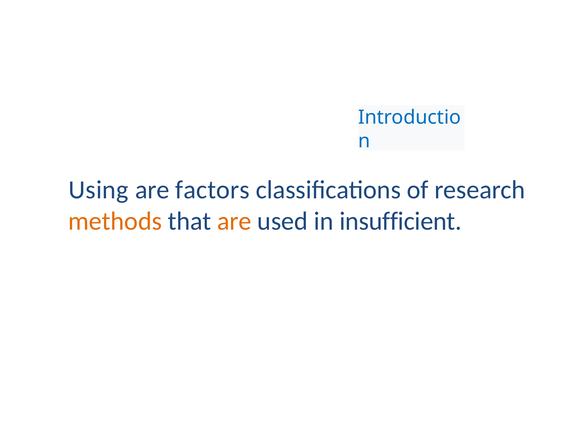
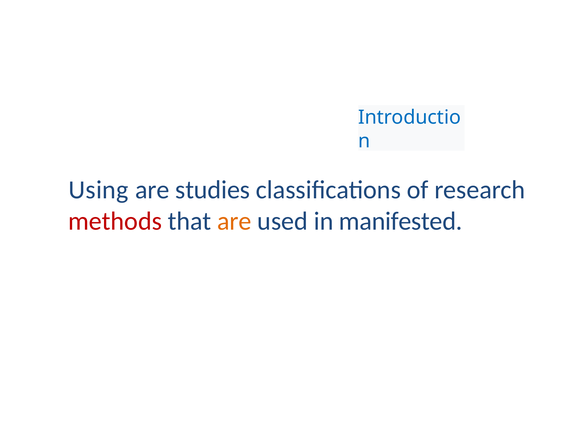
factors: factors -> studies
methods colour: orange -> red
insufficient: insufficient -> manifested
